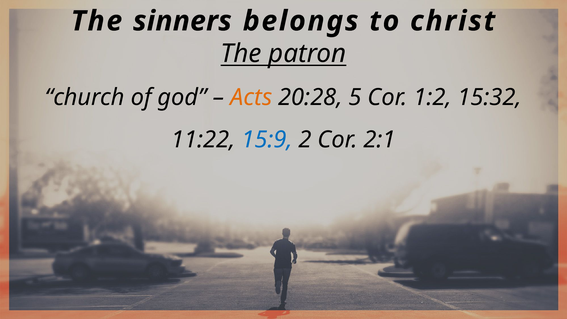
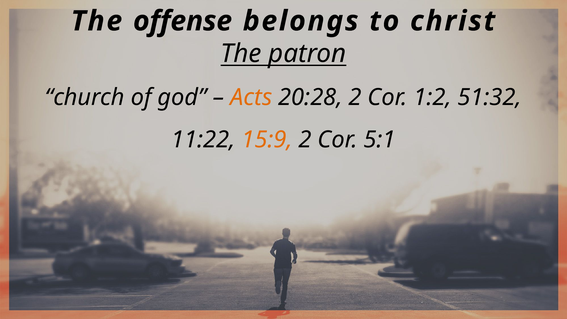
sinners: sinners -> offense
20:28 5: 5 -> 2
15:32: 15:32 -> 51:32
15:9 colour: blue -> orange
2:1: 2:1 -> 5:1
